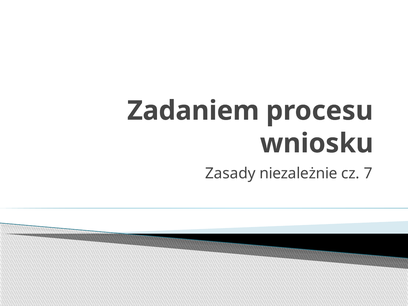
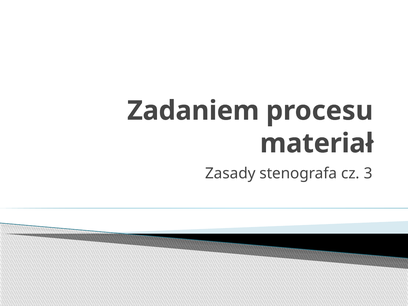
wniosku: wniosku -> materiał
niezależnie: niezależnie -> stenografa
7: 7 -> 3
